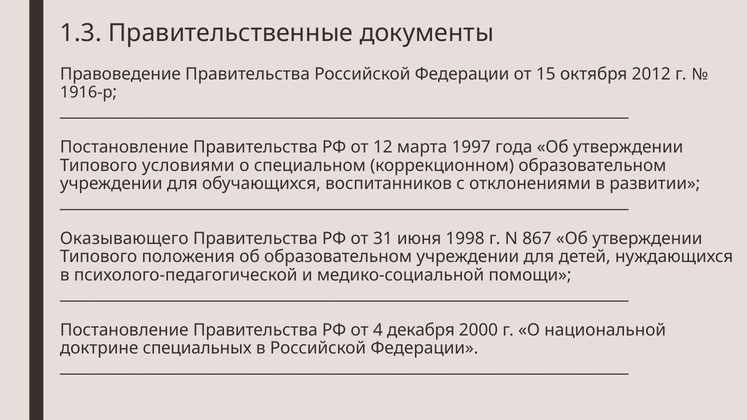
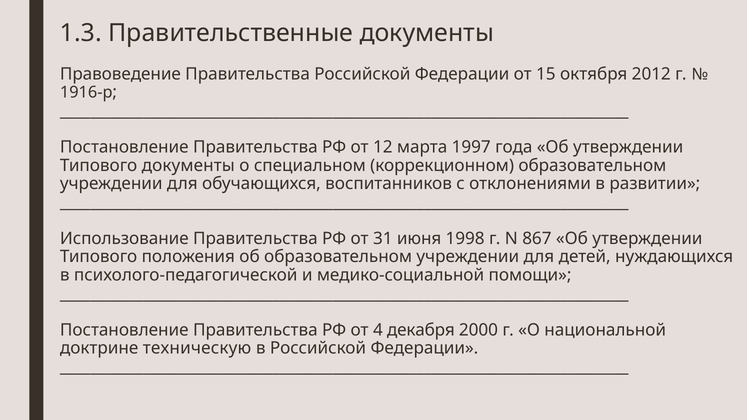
Типового условиями: условиями -> документы
Оказывающего: Оказывающего -> Использование
специальных: специальных -> техническую
